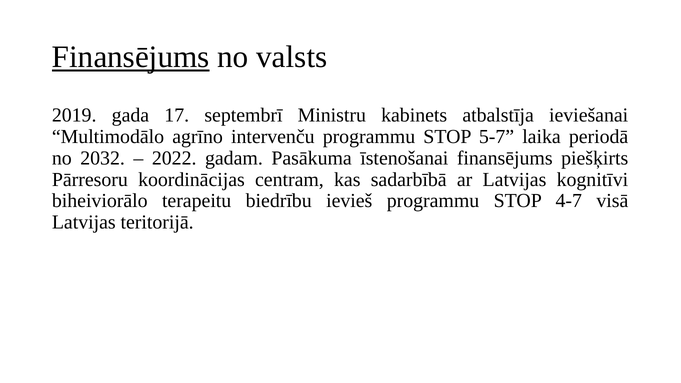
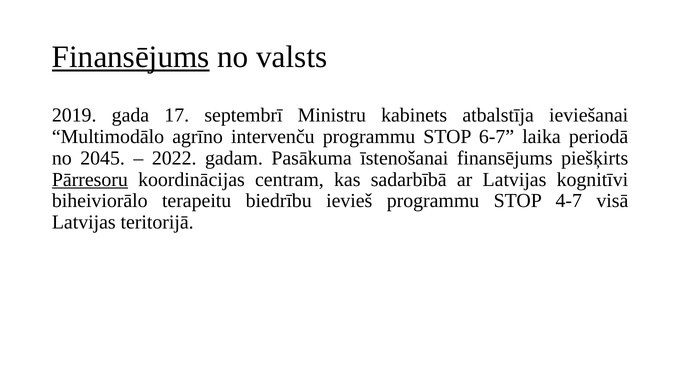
5-7: 5-7 -> 6-7
2032: 2032 -> 2045
Pārresoru underline: none -> present
